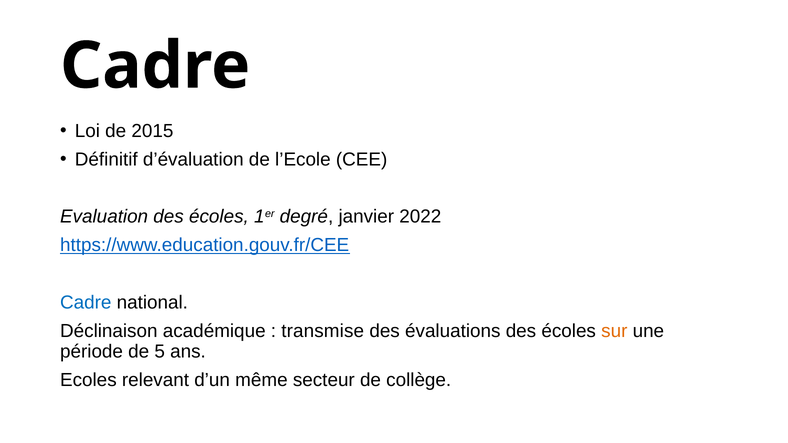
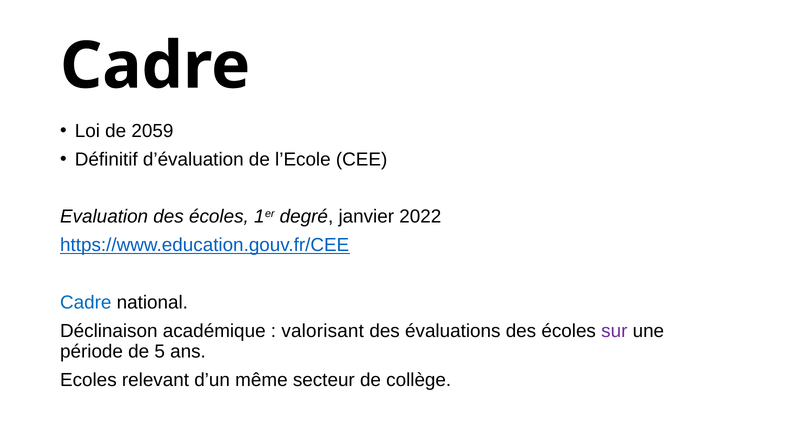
2015: 2015 -> 2059
transmise: transmise -> valorisant
sur colour: orange -> purple
